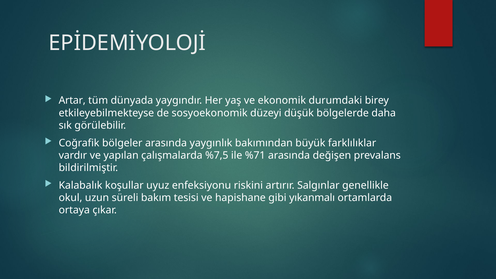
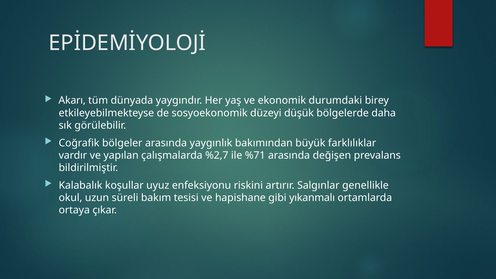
Artar: Artar -> Akarı
%7,5: %7,5 -> %2,7
